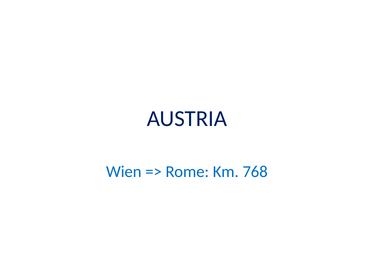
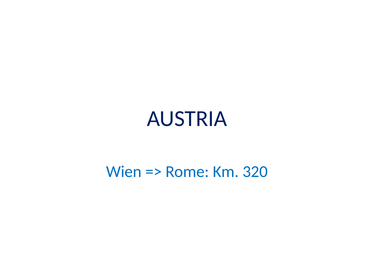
768: 768 -> 320
